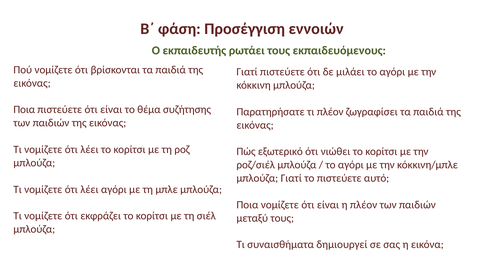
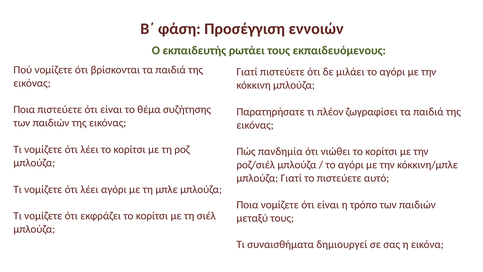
εξωτερικό: εξωτερικό -> πανδημία
η πλέον: πλέον -> τρόπο
